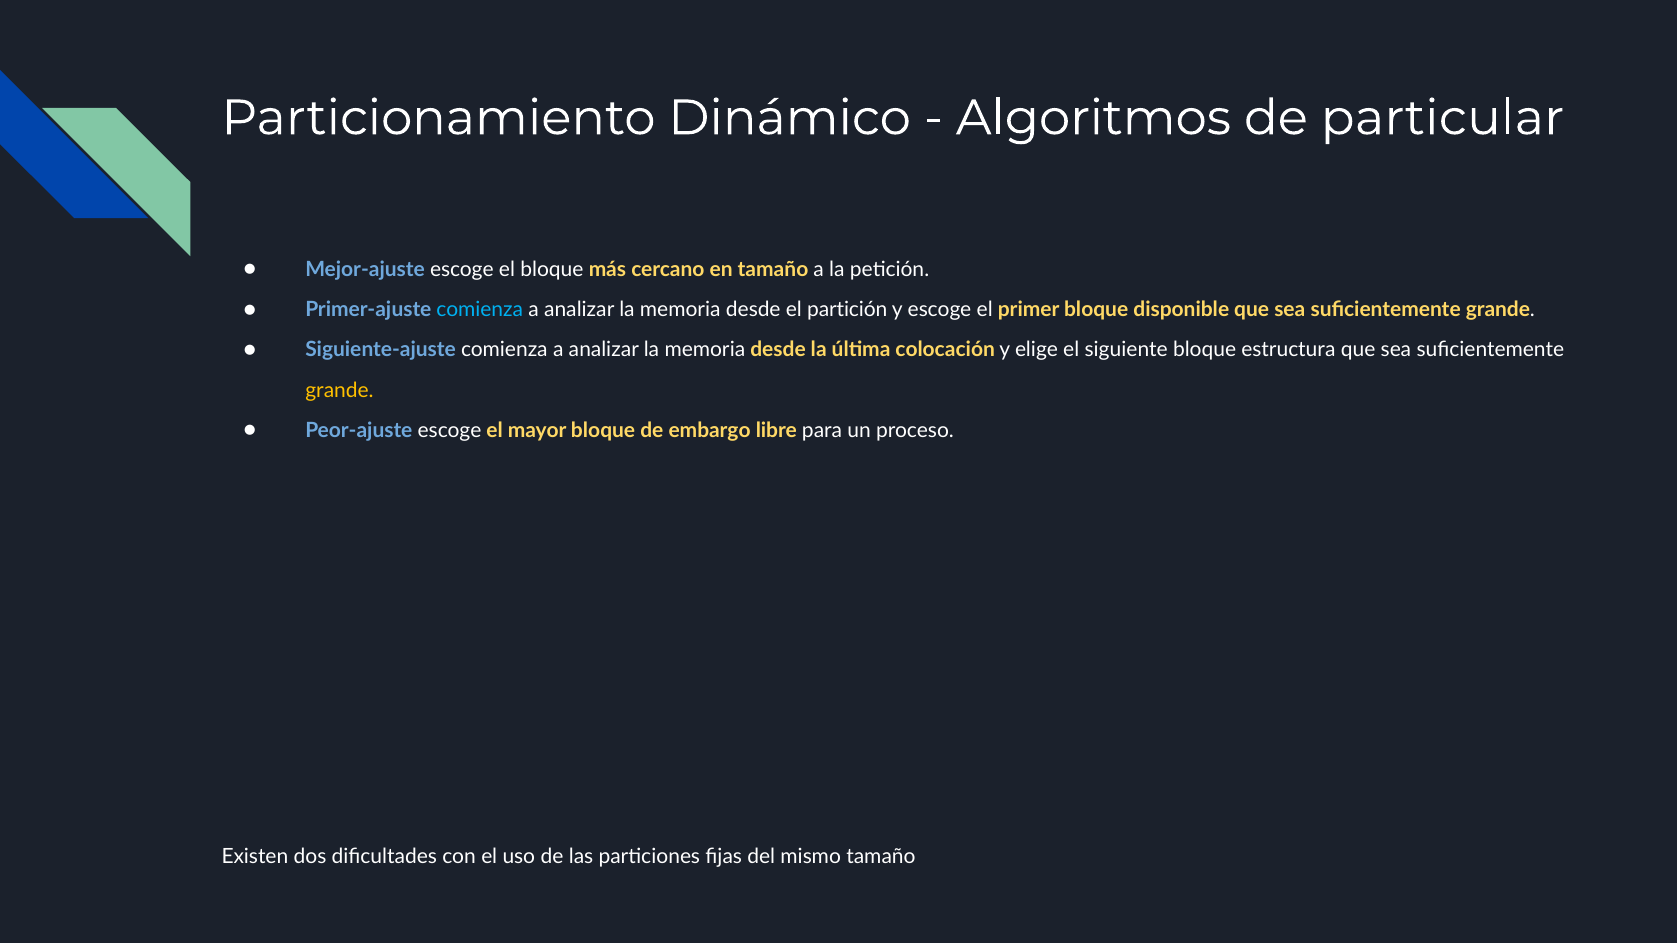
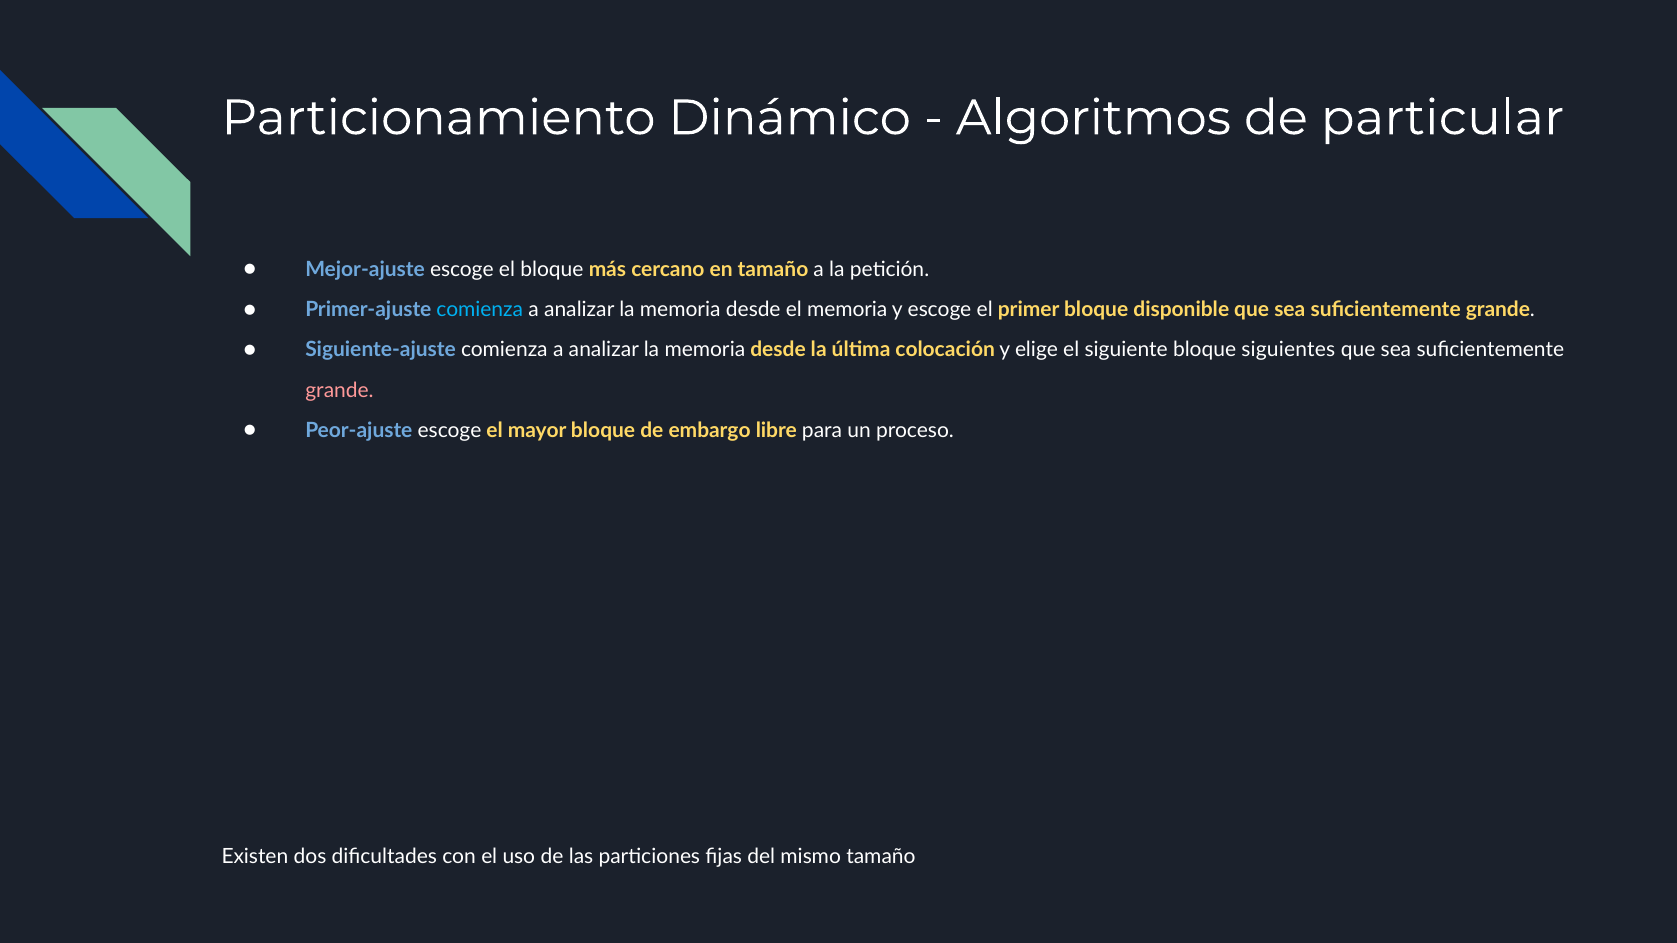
el partición: partición -> memoria
estructura: estructura -> siguientes
grande at (339, 390) colour: yellow -> pink
